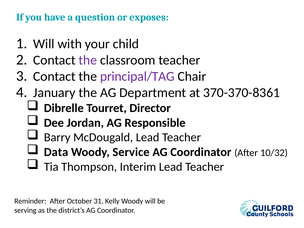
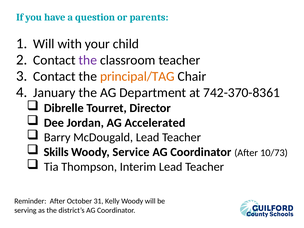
exposes: exposes -> parents
principal/TAG colour: purple -> orange
370-370-8361: 370-370-8361 -> 742-370-8361
Responsible: Responsible -> Accelerated
Data: Data -> Skills
10/32: 10/32 -> 10/73
